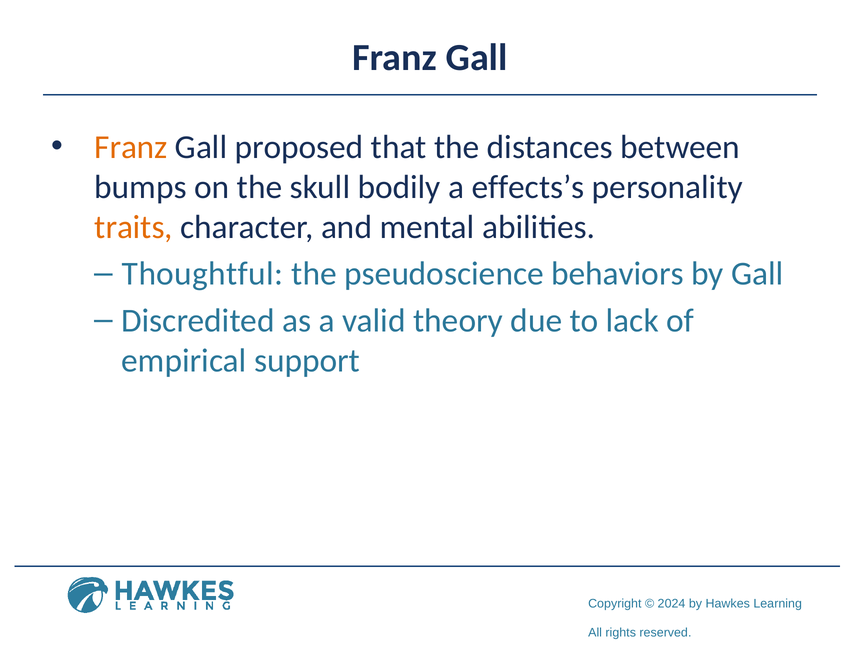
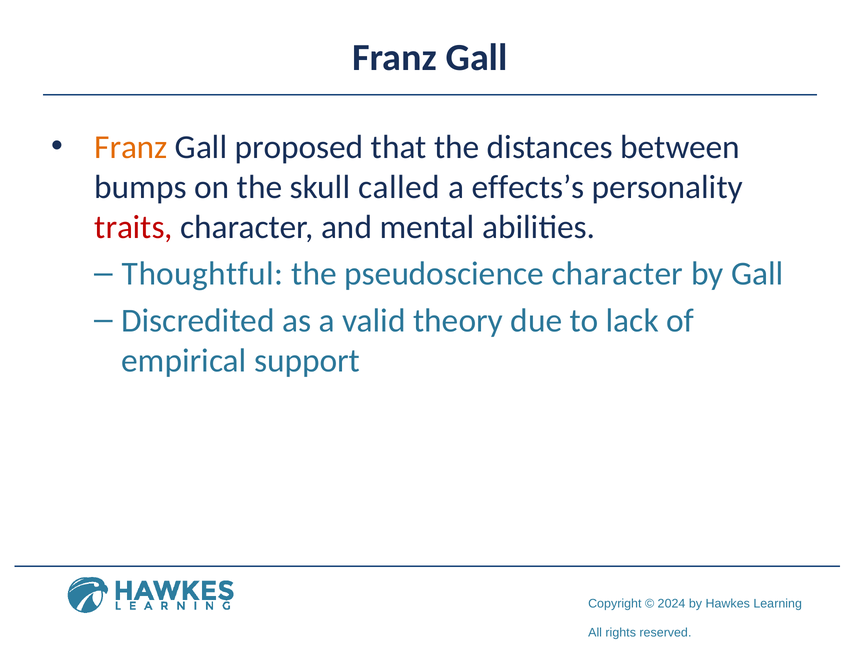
bodily: bodily -> called
traits colour: orange -> red
pseudoscience behaviors: behaviors -> character
